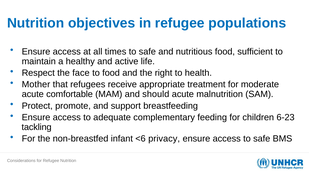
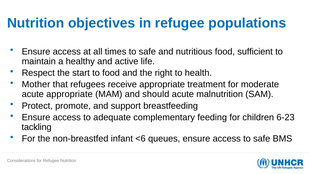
face: face -> start
acute comfortable: comfortable -> appropriate
privacy: privacy -> queues
